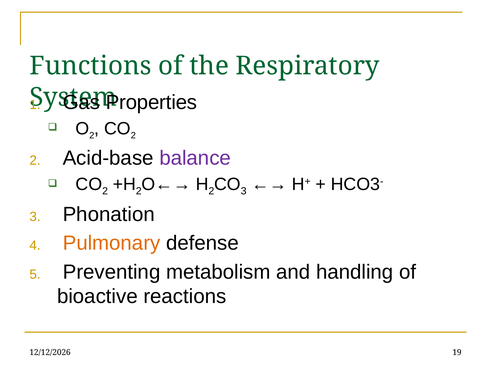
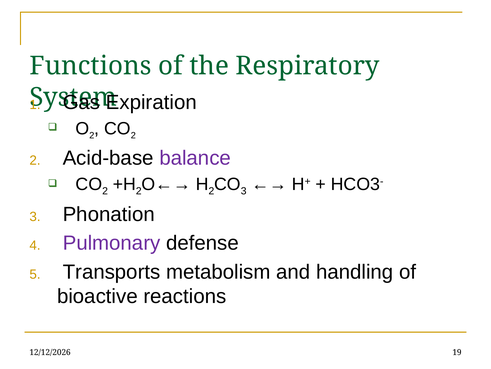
Properties: Properties -> Expiration
Pulmonary colour: orange -> purple
Preventing: Preventing -> Transports
